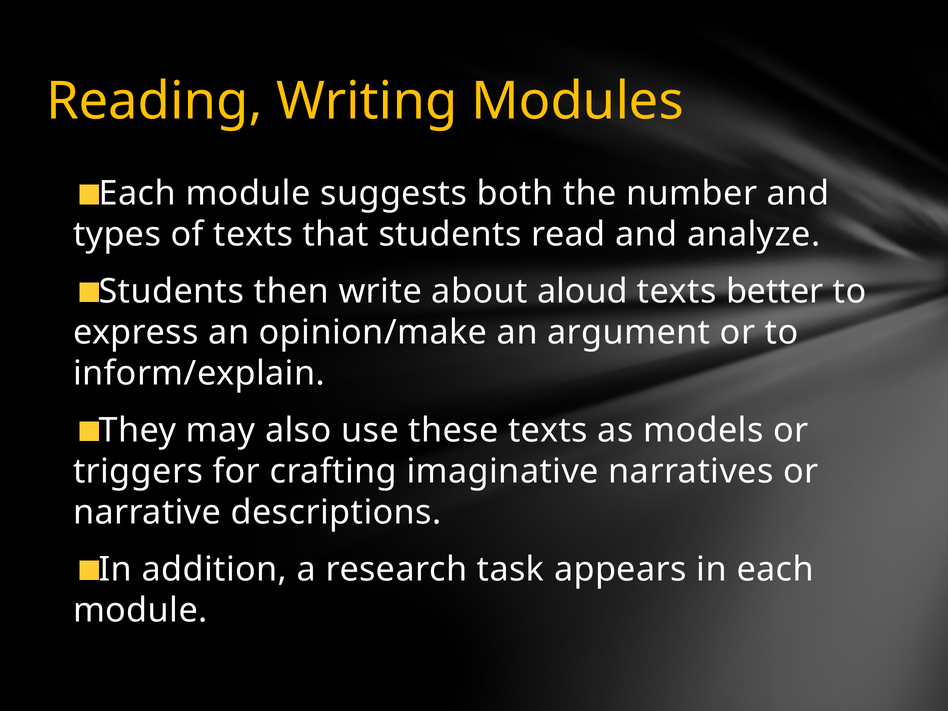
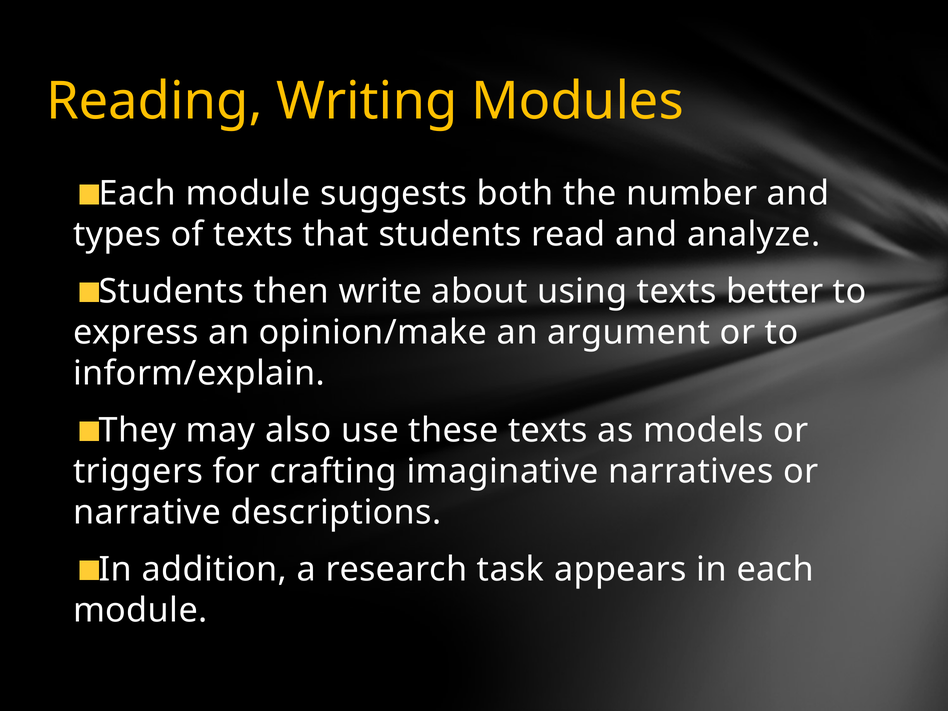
aloud: aloud -> using
